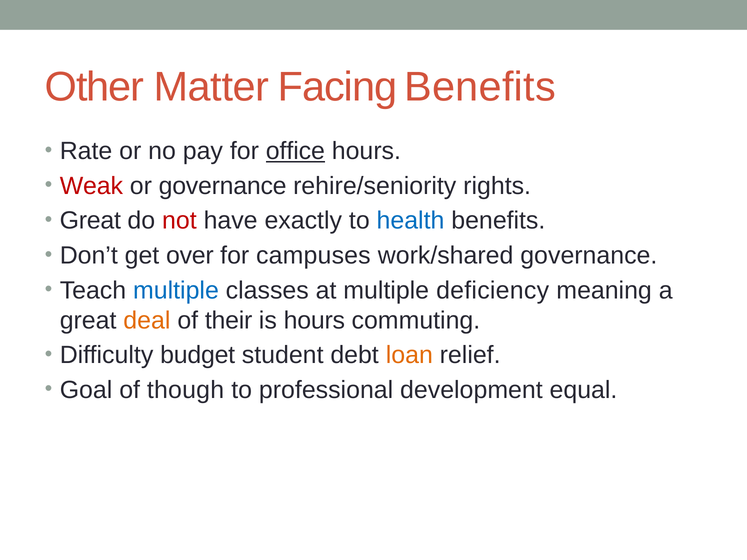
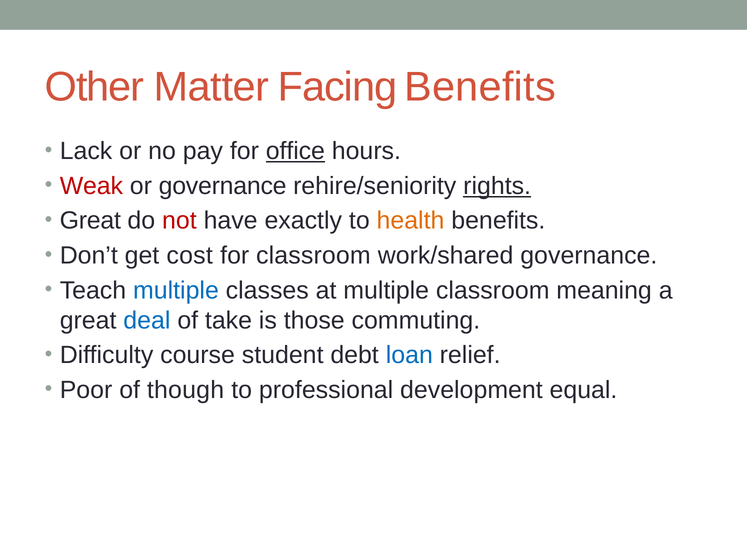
Rate: Rate -> Lack
rights underline: none -> present
health colour: blue -> orange
over: over -> cost
for campuses: campuses -> classroom
multiple deficiency: deficiency -> classroom
deal colour: orange -> blue
their: their -> take
is hours: hours -> those
budget: budget -> course
loan colour: orange -> blue
Goal: Goal -> Poor
